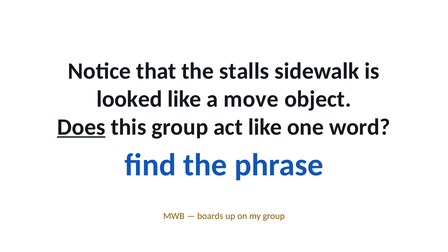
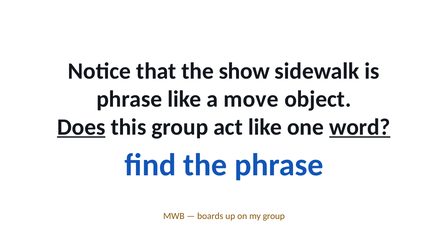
stalls: stalls -> show
looked at (129, 99): looked -> phrase
word underline: none -> present
